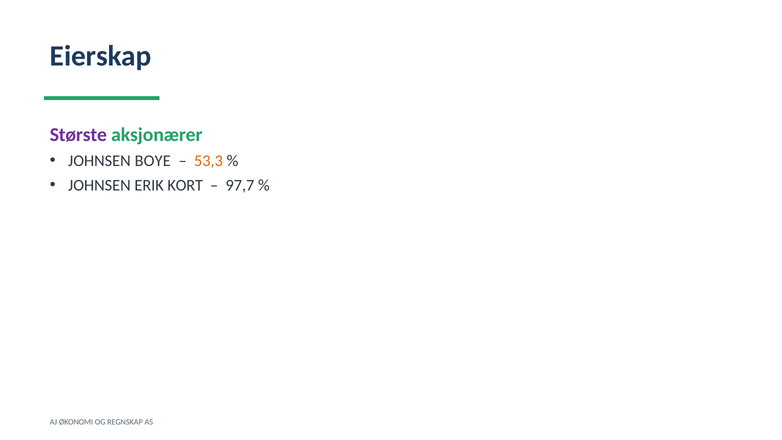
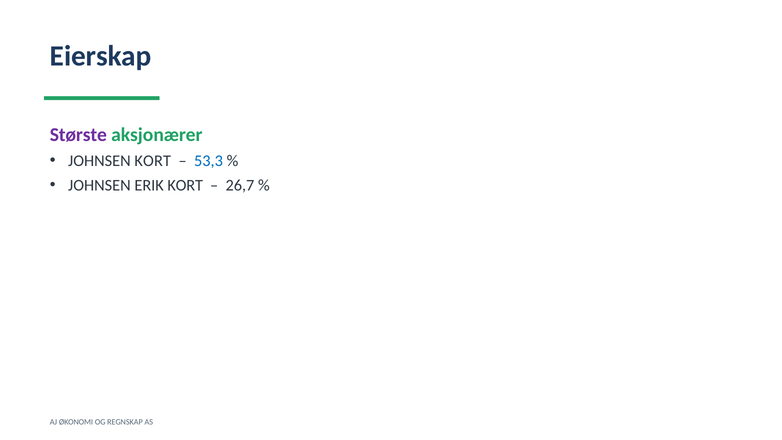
JOHNSEN BOYE: BOYE -> KORT
53,3 colour: orange -> blue
97,7: 97,7 -> 26,7
